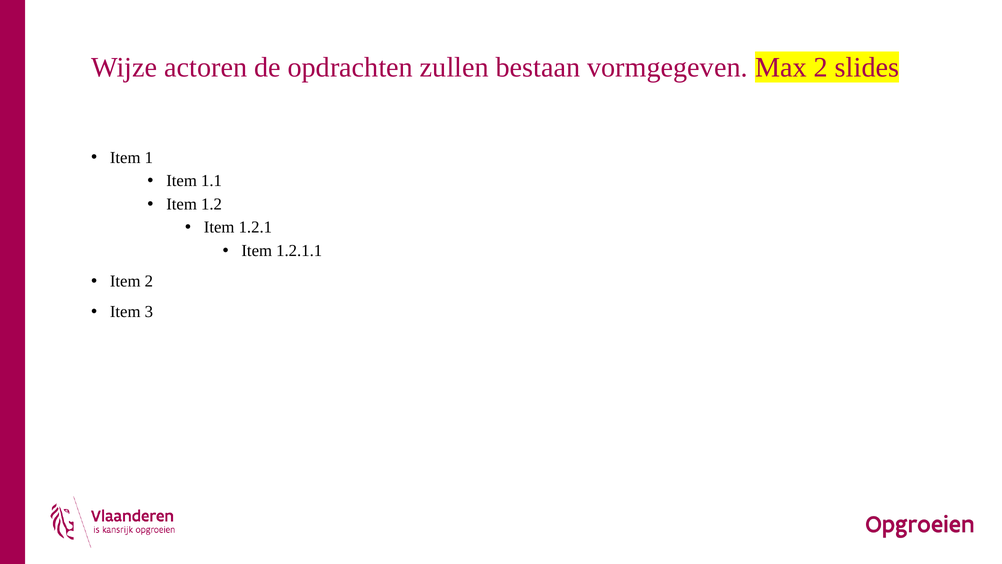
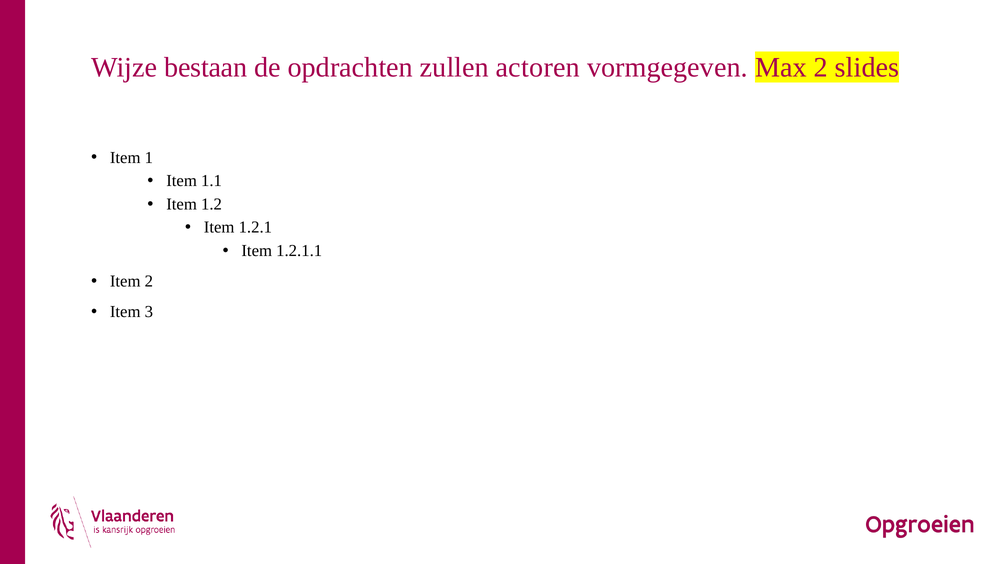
actoren: actoren -> bestaan
bestaan: bestaan -> actoren
